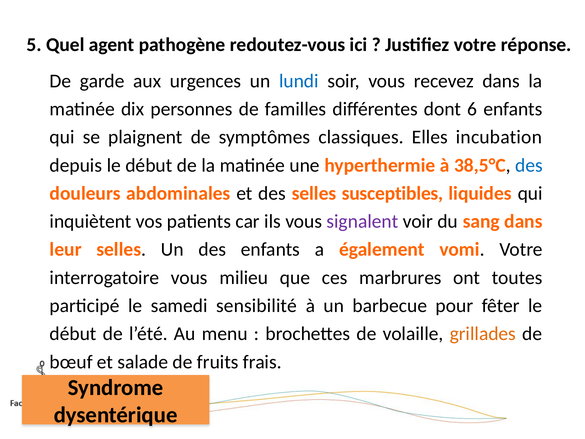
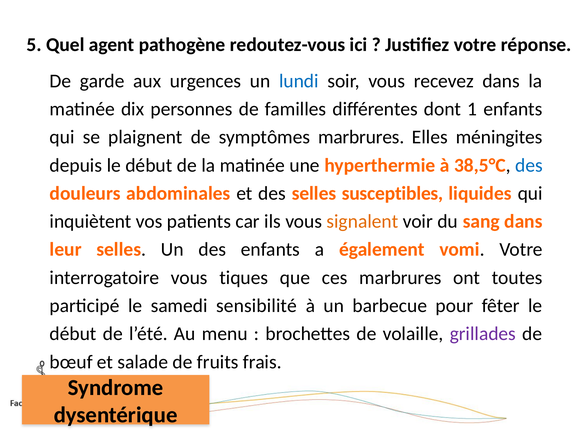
6: 6 -> 1
symptômes classiques: classiques -> marbrures
incubation: incubation -> méningites
signalent colour: purple -> orange
milieu: milieu -> tiques
grillades colour: orange -> purple
